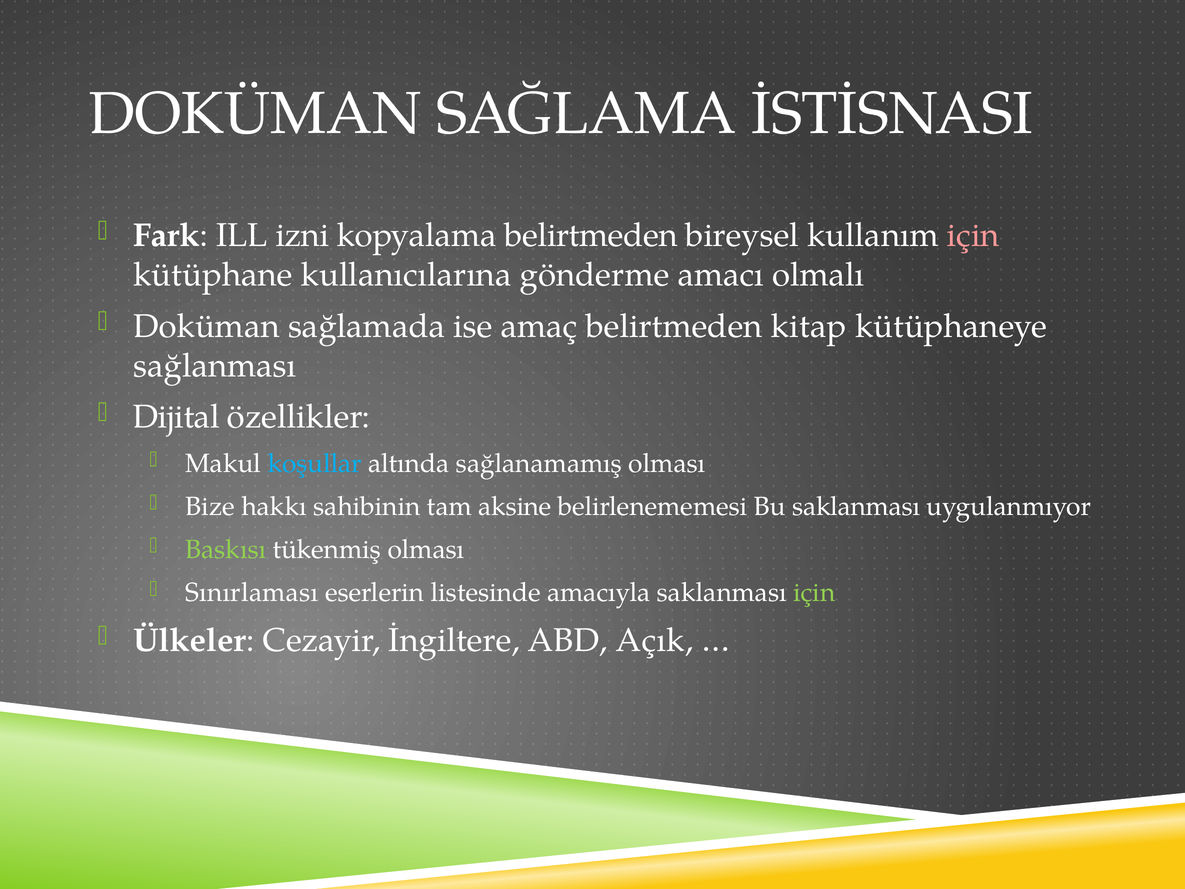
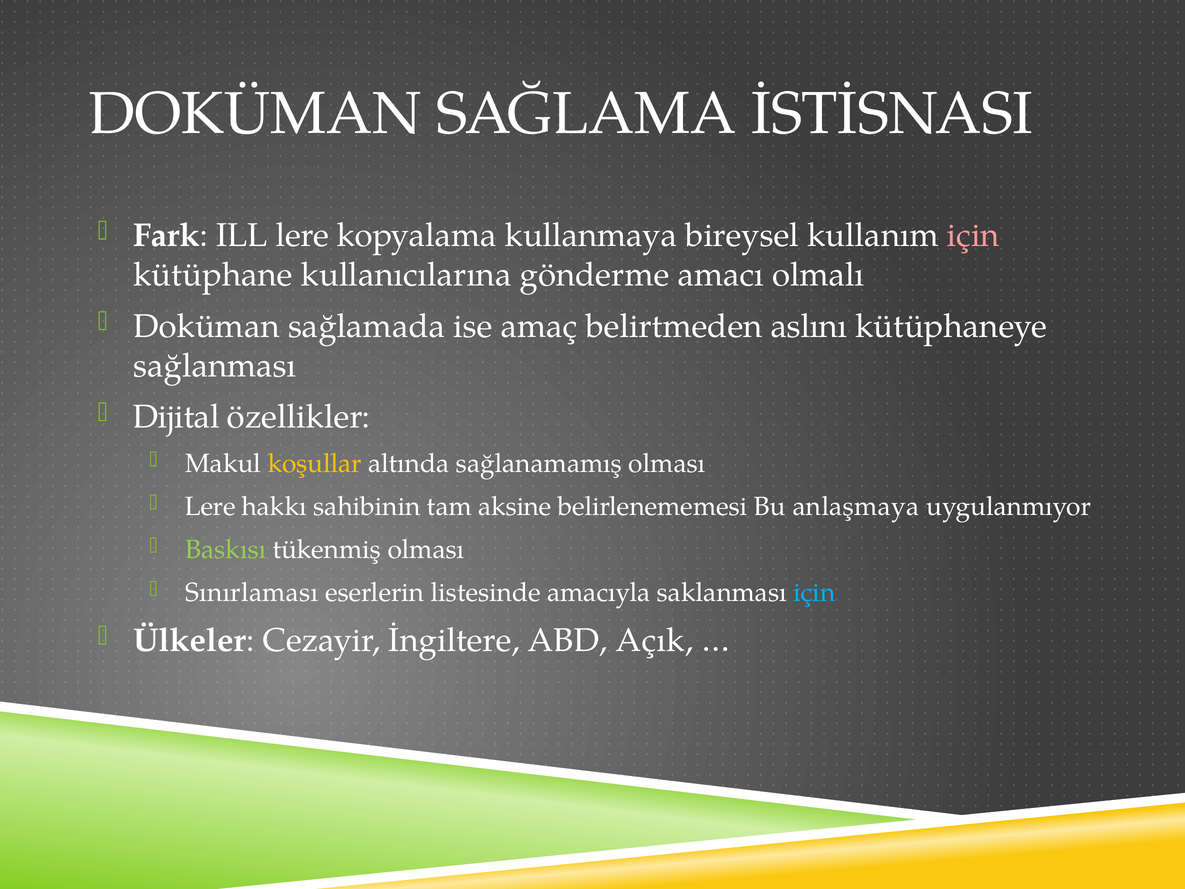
ILL izni: izni -> lere
kopyalama belirtmeden: belirtmeden -> kullanmaya
kitap: kitap -> aslını
koşullar colour: light blue -> yellow
Bize at (210, 506): Bize -> Lere
Bu saklanması: saklanması -> anlaşmaya
için at (814, 592) colour: light green -> light blue
